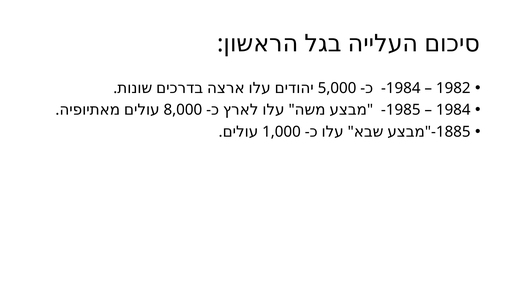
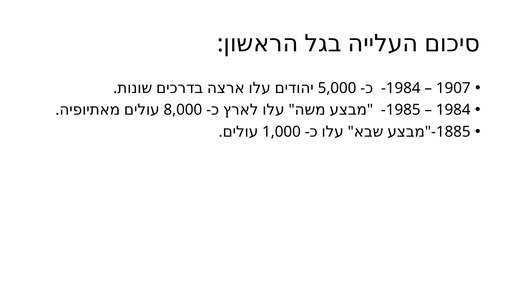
1982: 1982 -> 1907
